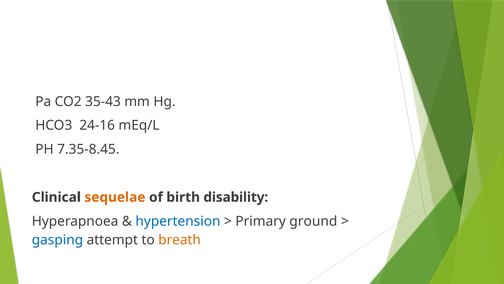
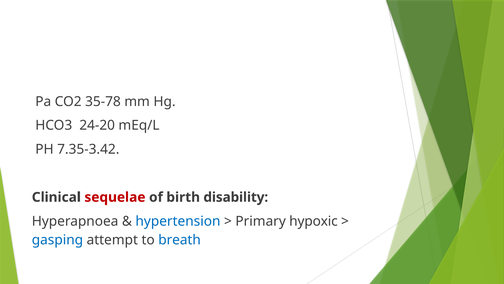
35-43: 35-43 -> 35-78
24-16: 24-16 -> 24-20
7.35-8.45: 7.35-8.45 -> 7.35-3.42
sequelae colour: orange -> red
ground: ground -> hypoxic
breath colour: orange -> blue
